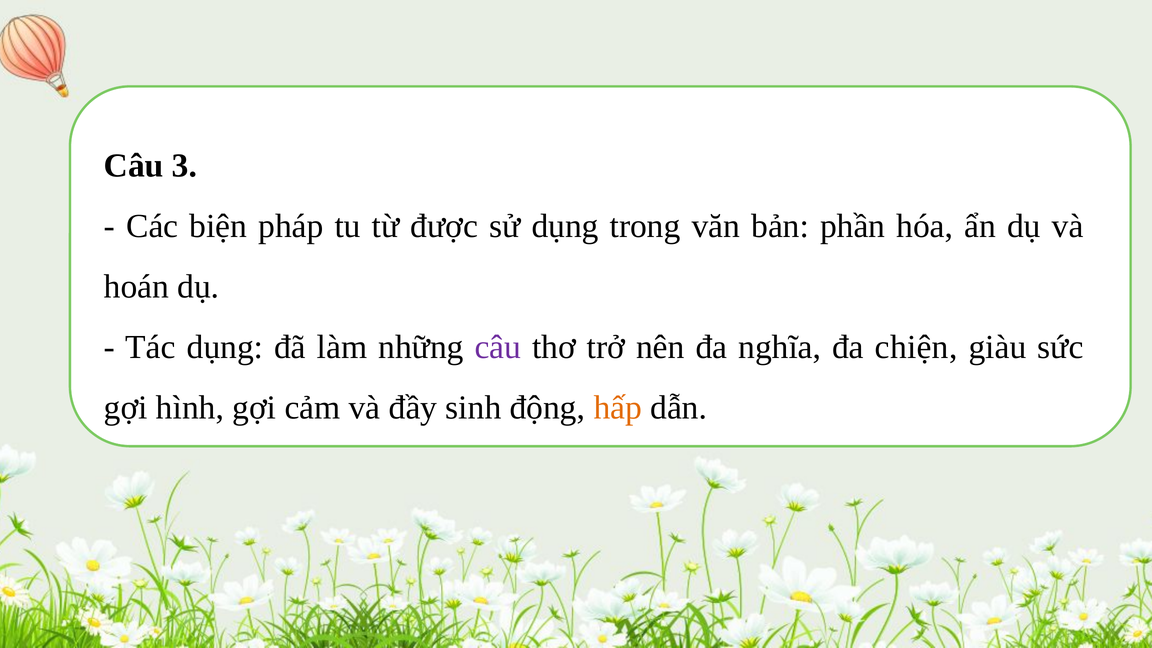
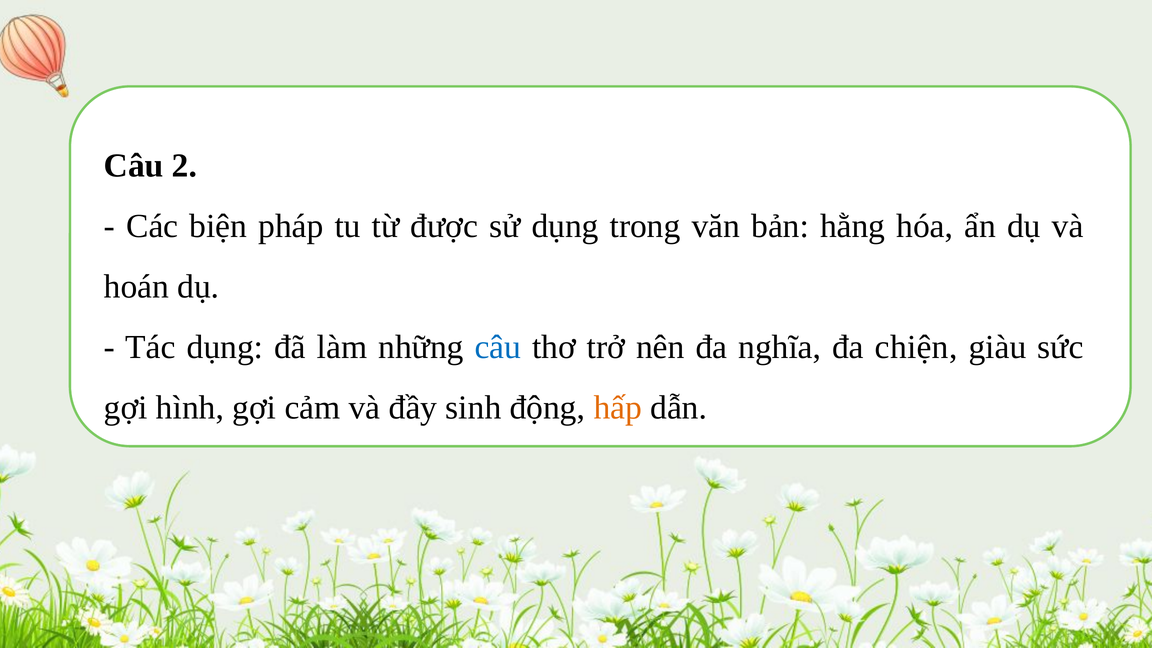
3: 3 -> 2
phần: phần -> hằng
câu at (498, 347) colour: purple -> blue
